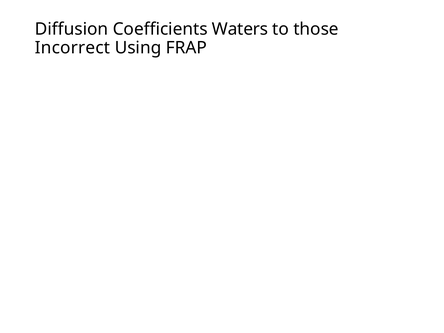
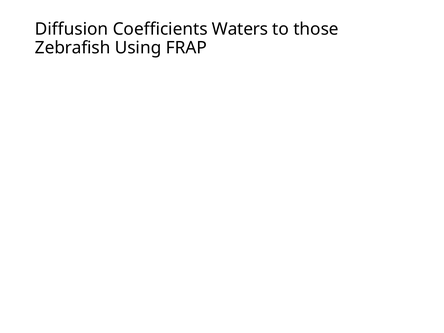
Incorrect: Incorrect -> Zebrafish
